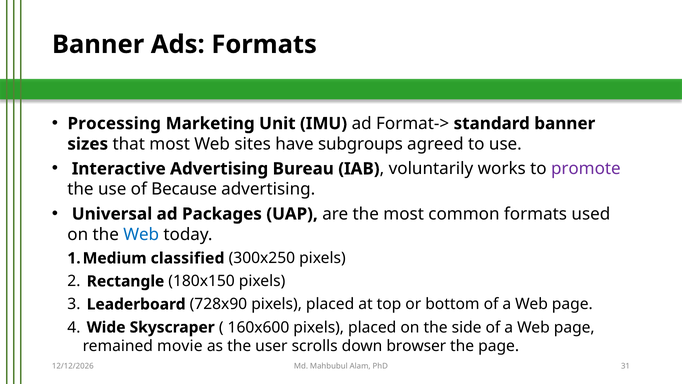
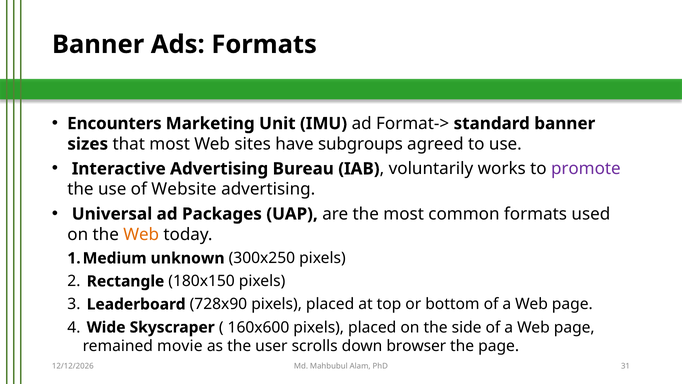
Processing: Processing -> Encounters
Because: Because -> Website
Web at (141, 234) colour: blue -> orange
classified: classified -> unknown
